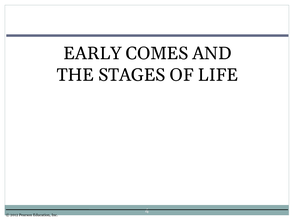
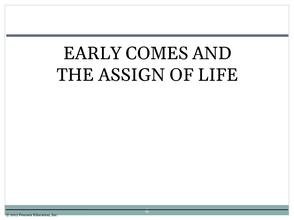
STAGES: STAGES -> ASSIGN
